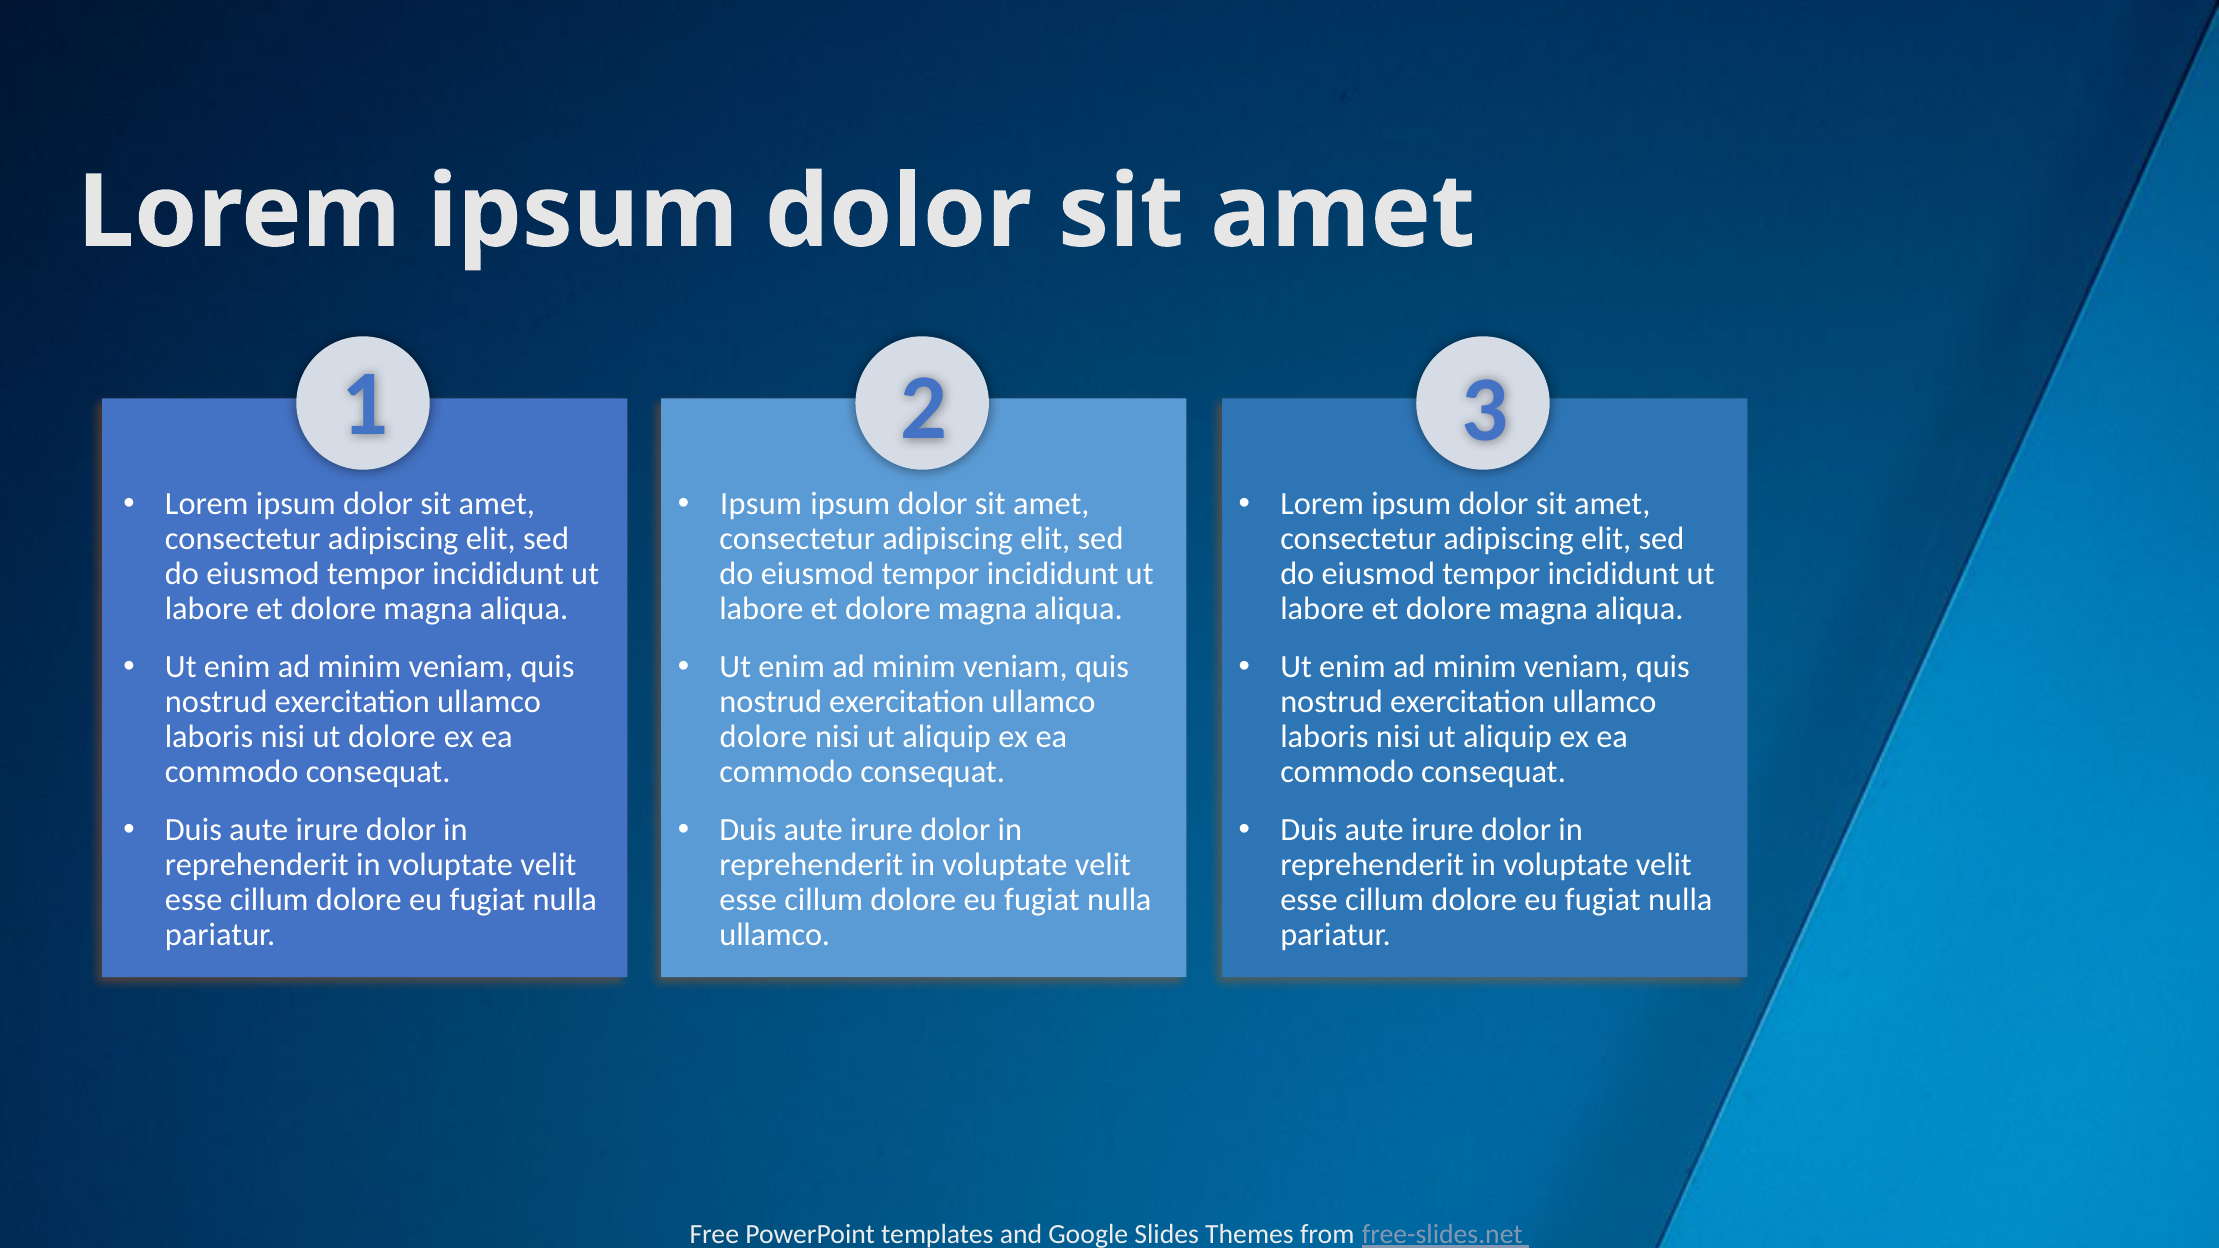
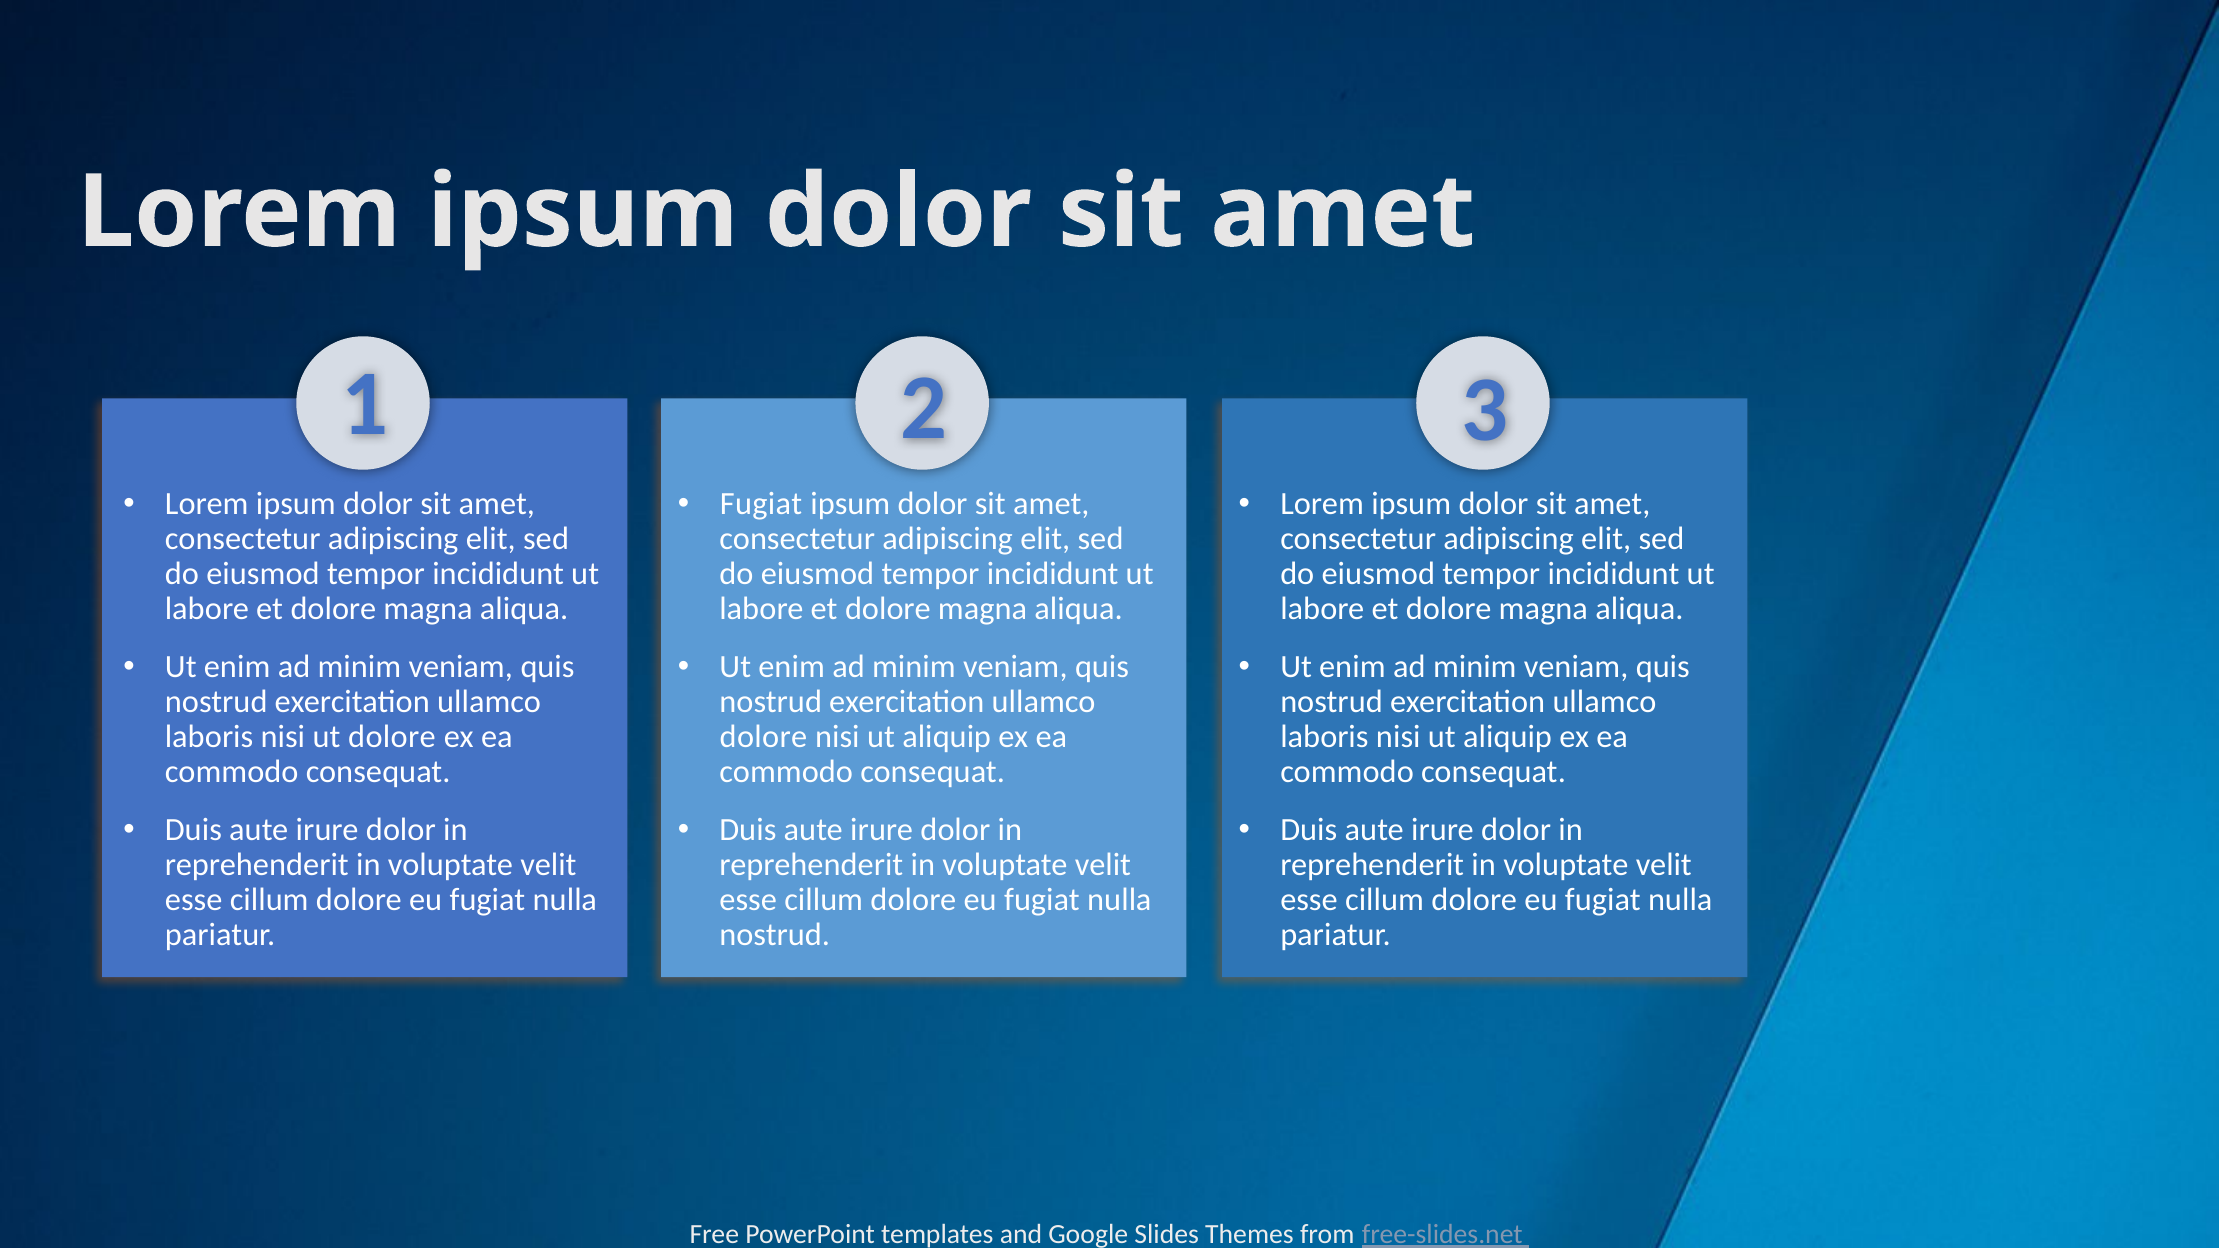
Ipsum at (761, 504): Ipsum -> Fugiat
ullamco at (775, 935): ullamco -> nostrud
